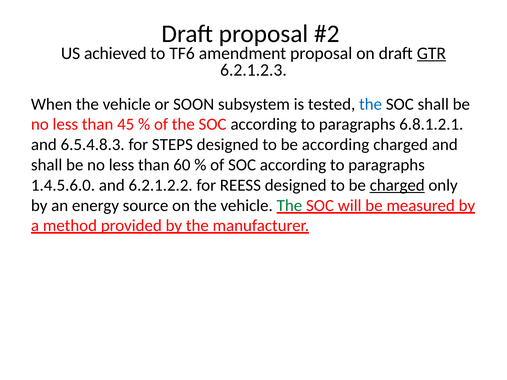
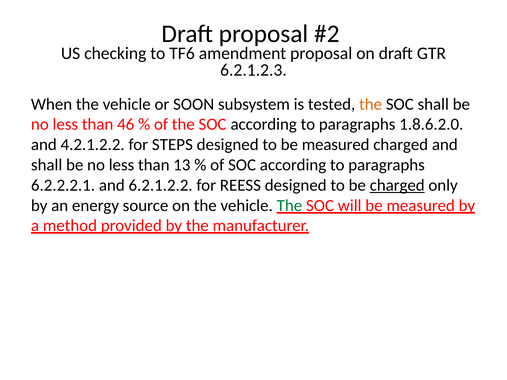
achieved: achieved -> checking
GTR underline: present -> none
the at (371, 104) colour: blue -> orange
45: 45 -> 46
6.8.1.2.1: 6.8.1.2.1 -> 1.8.6.2.0
6.5.4.8.3: 6.5.4.8.3 -> 4.2.1.2.2
to be according: according -> measured
60: 60 -> 13
1.4.5.6.0: 1.4.5.6.0 -> 6.2.2.2.1
